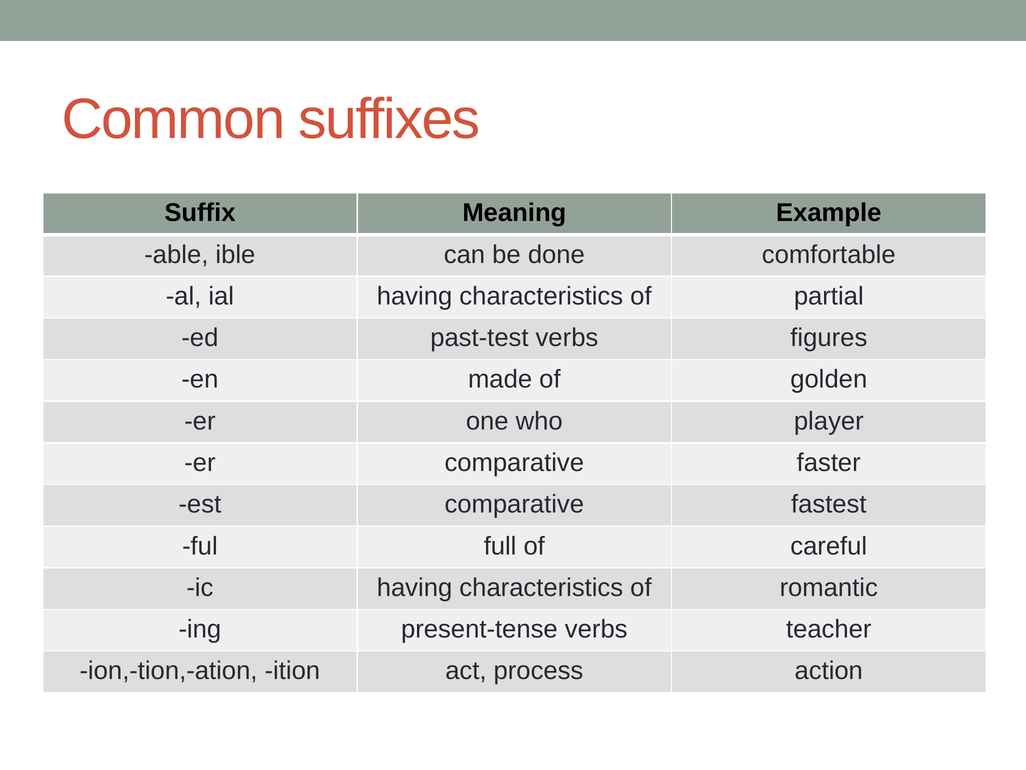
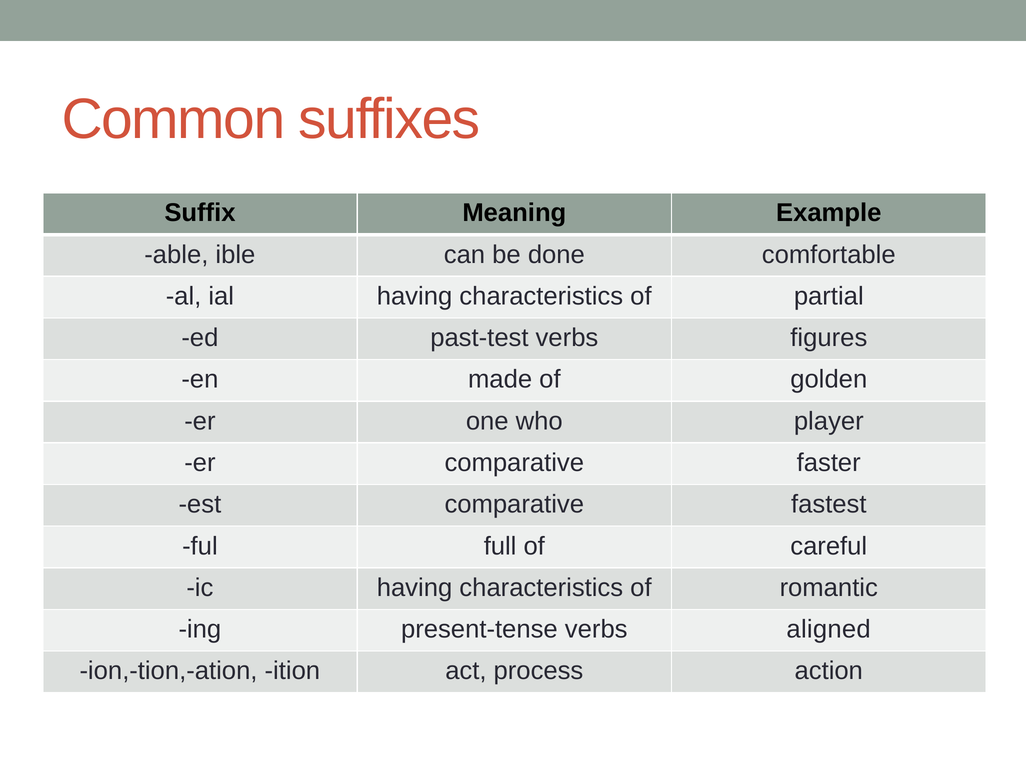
teacher: teacher -> aligned
